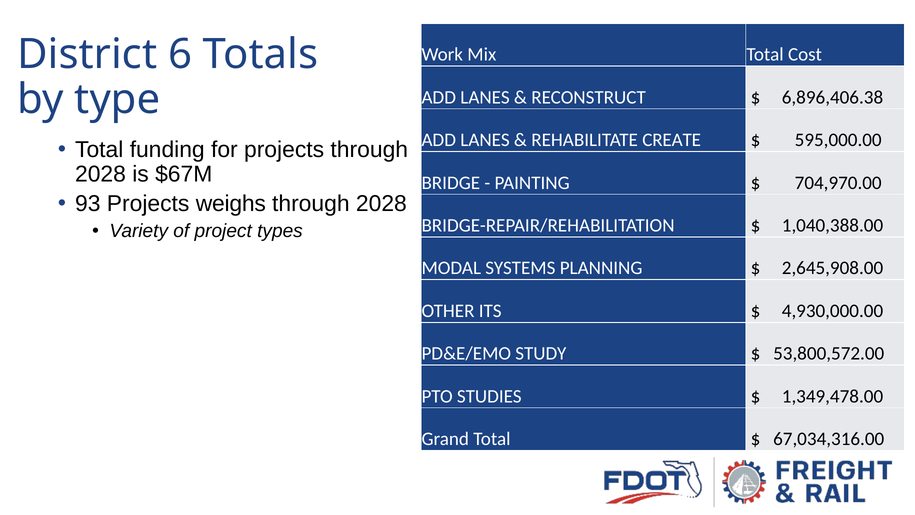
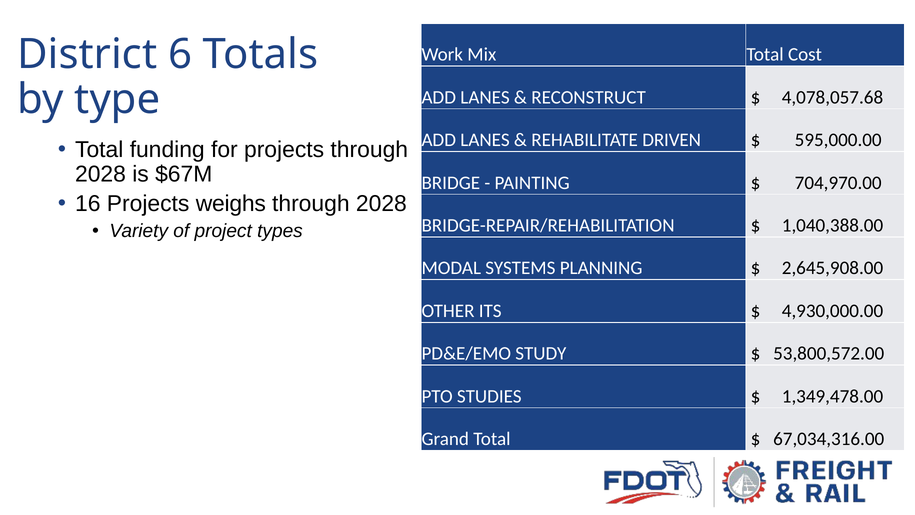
6,896,406.38: 6,896,406.38 -> 4,078,057.68
CREATE: CREATE -> DRIVEN
93: 93 -> 16
